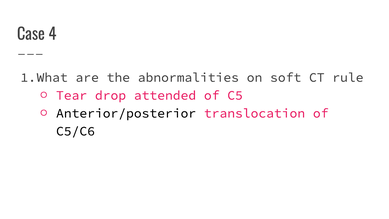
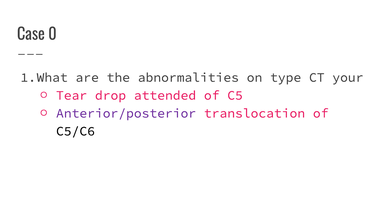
4: 4 -> 0
soft: soft -> type
rule: rule -> your
Anterior/posterior colour: black -> purple
